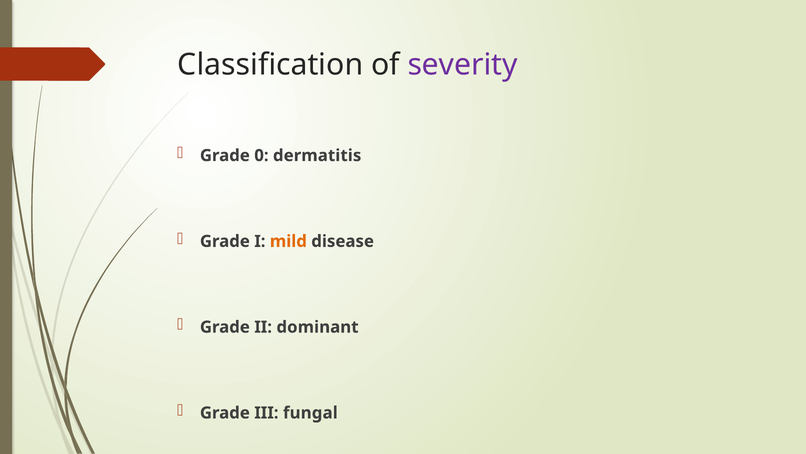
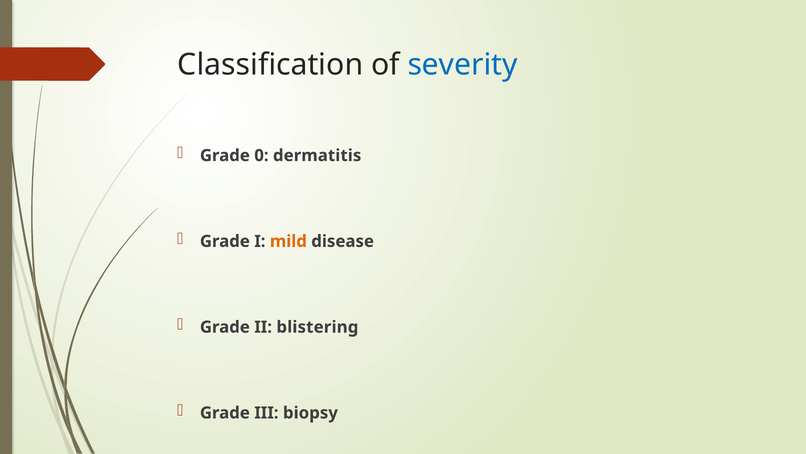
severity colour: purple -> blue
dominant: dominant -> blistering
fungal: fungal -> biopsy
